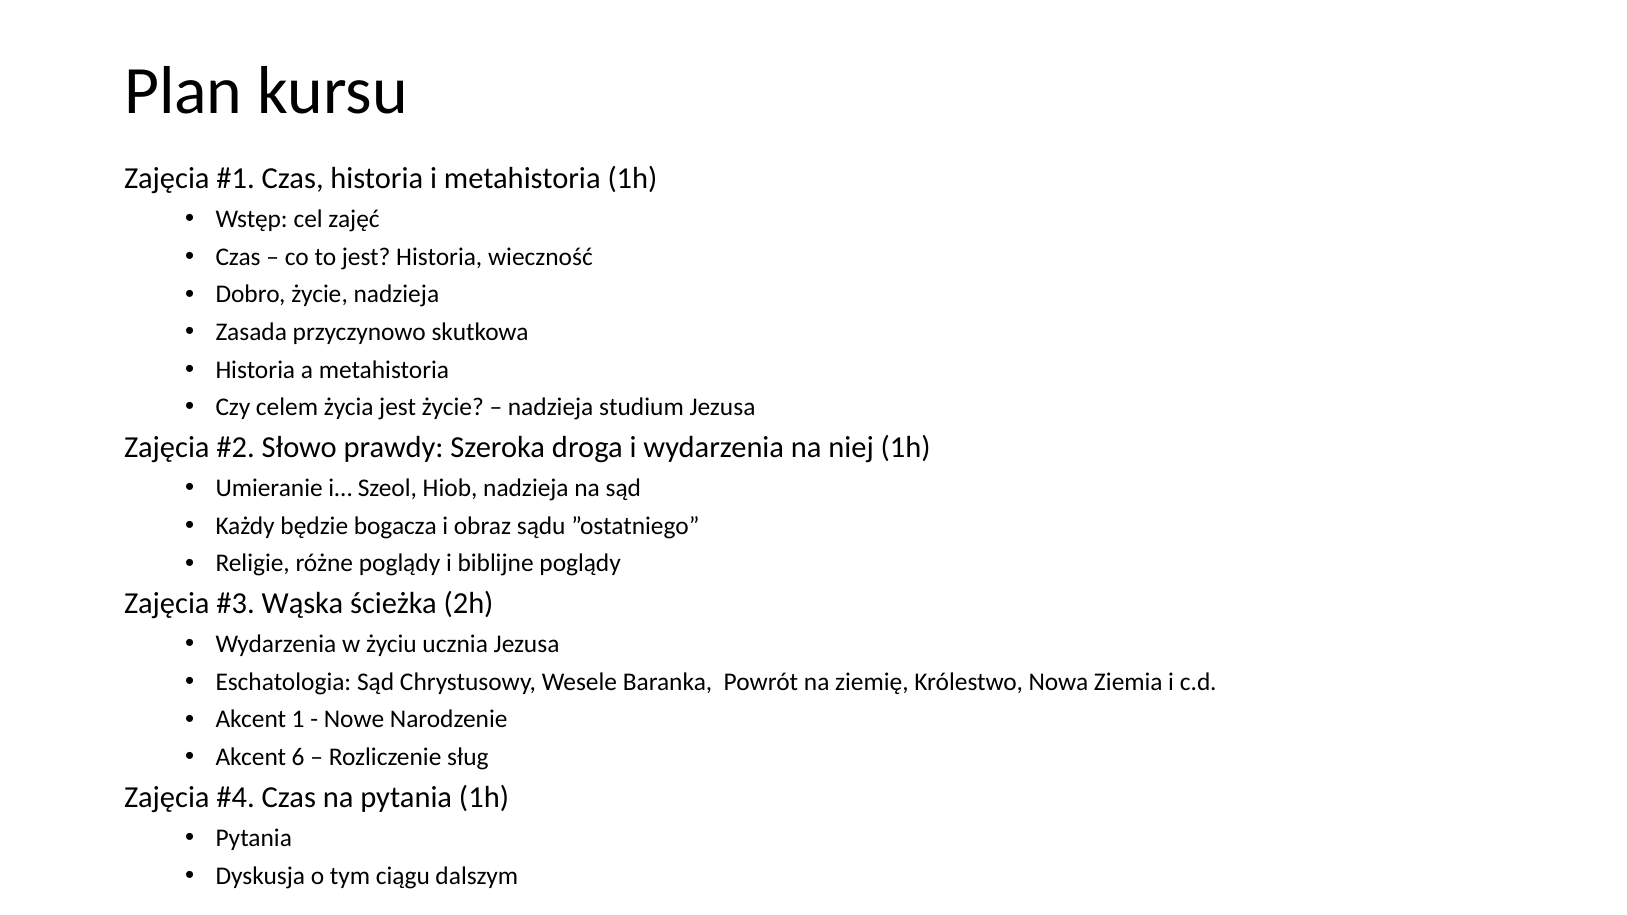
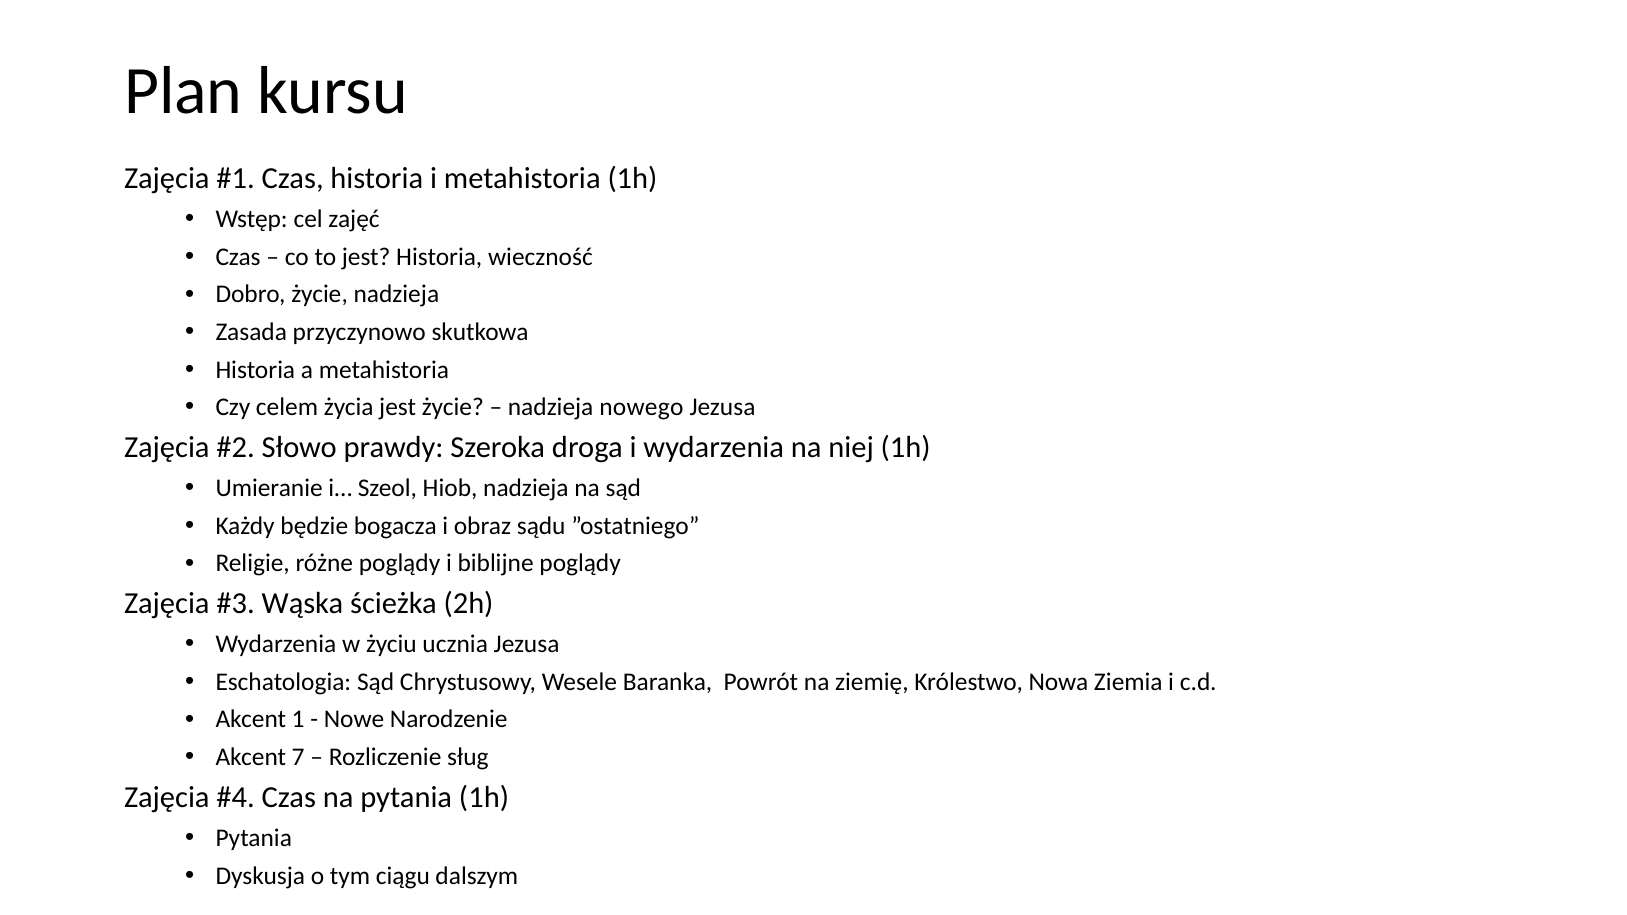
studium: studium -> nowego
6: 6 -> 7
